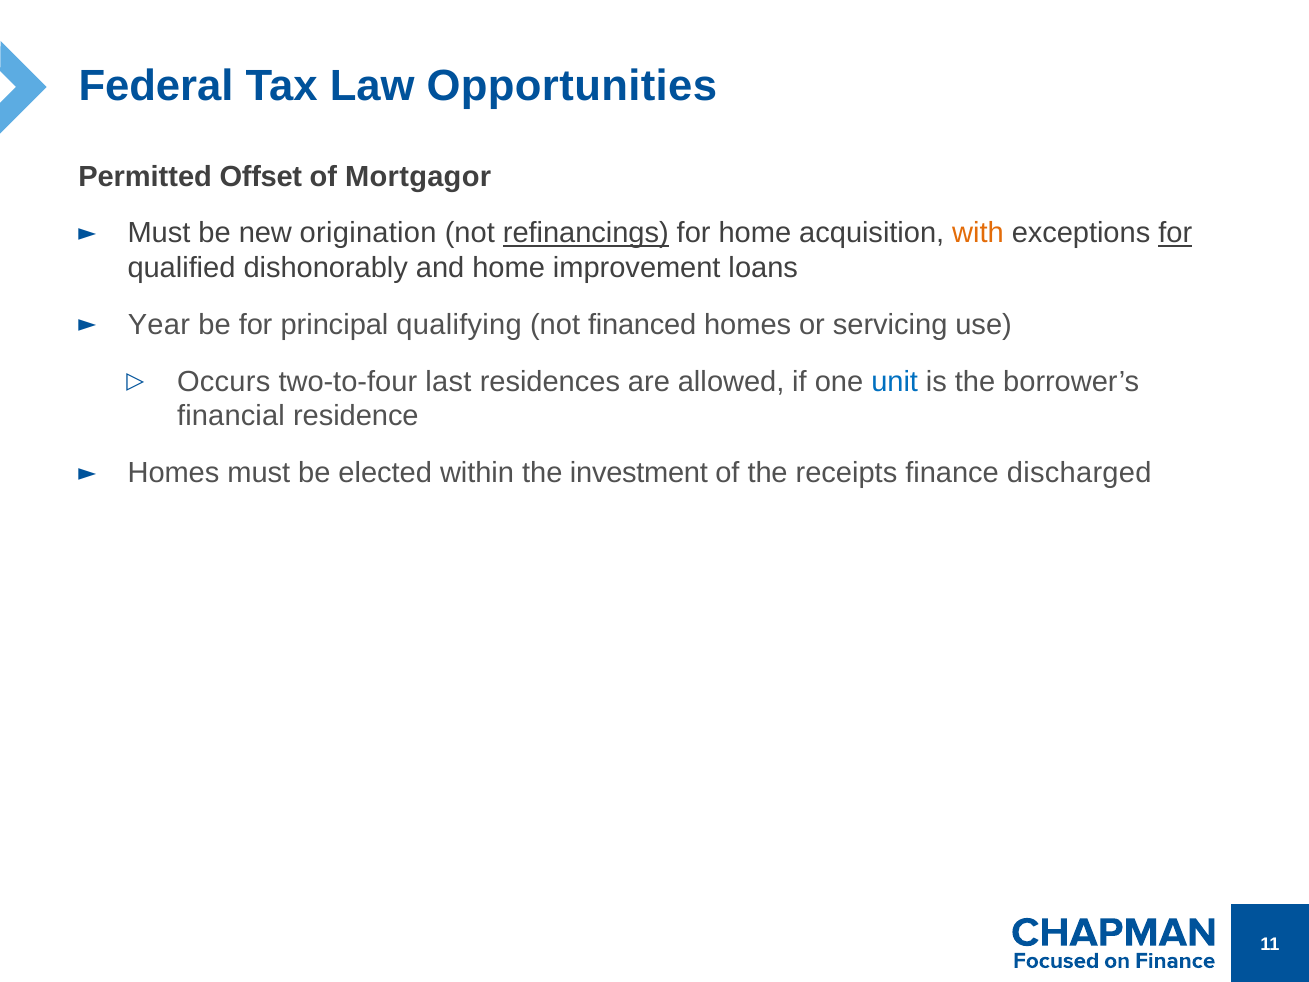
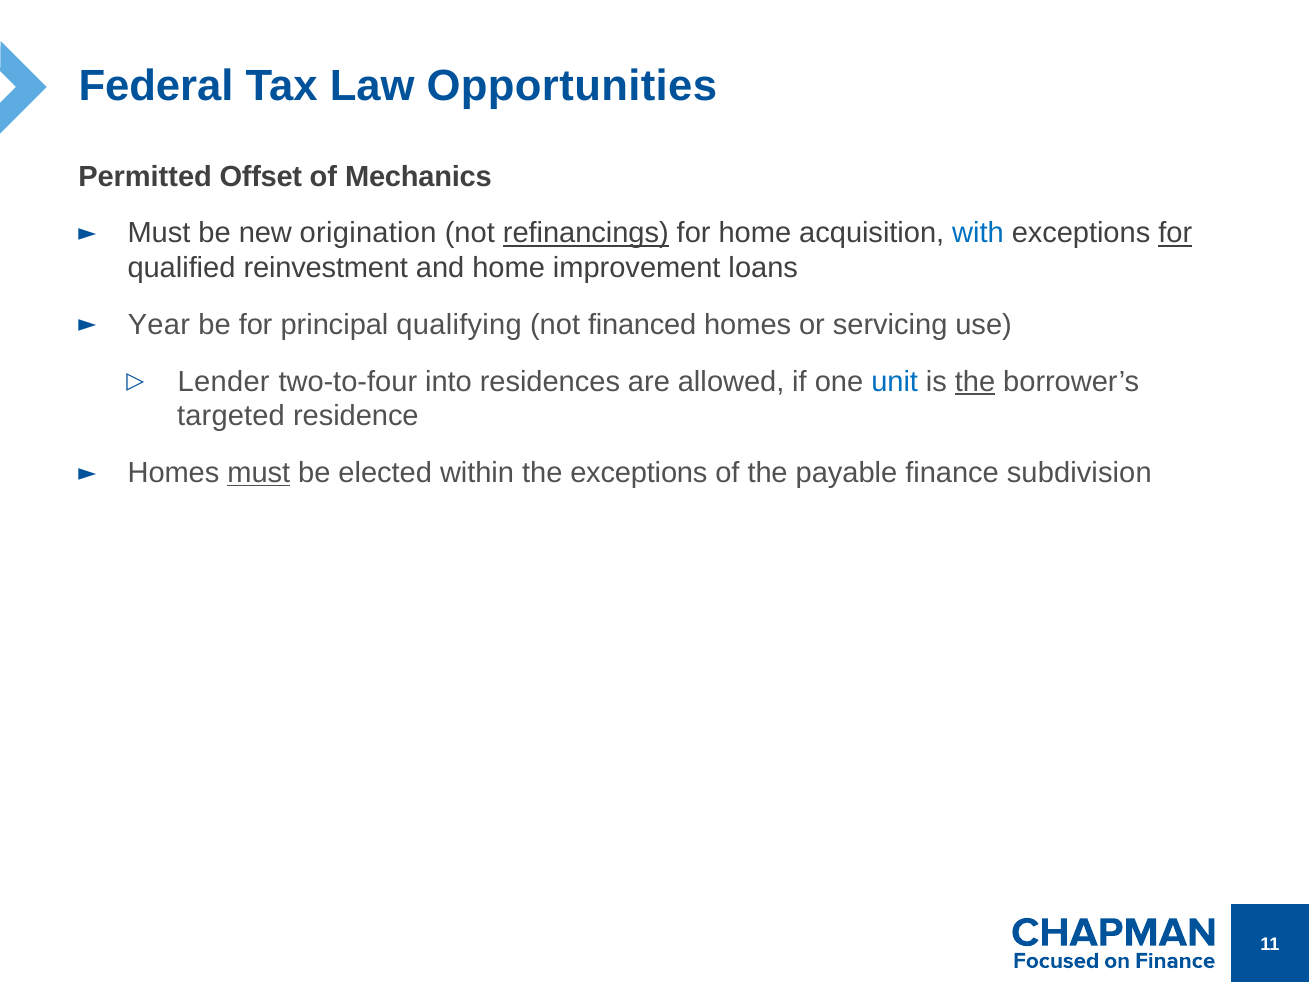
Mortgagor: Mortgagor -> Mechanics
with colour: orange -> blue
dishonorably: dishonorably -> reinvestment
Occurs: Occurs -> Lender
last: last -> into
the at (975, 381) underline: none -> present
financial: financial -> targeted
must at (259, 473) underline: none -> present
the investment: investment -> exceptions
receipts: receipts -> payable
discharged: discharged -> subdivision
